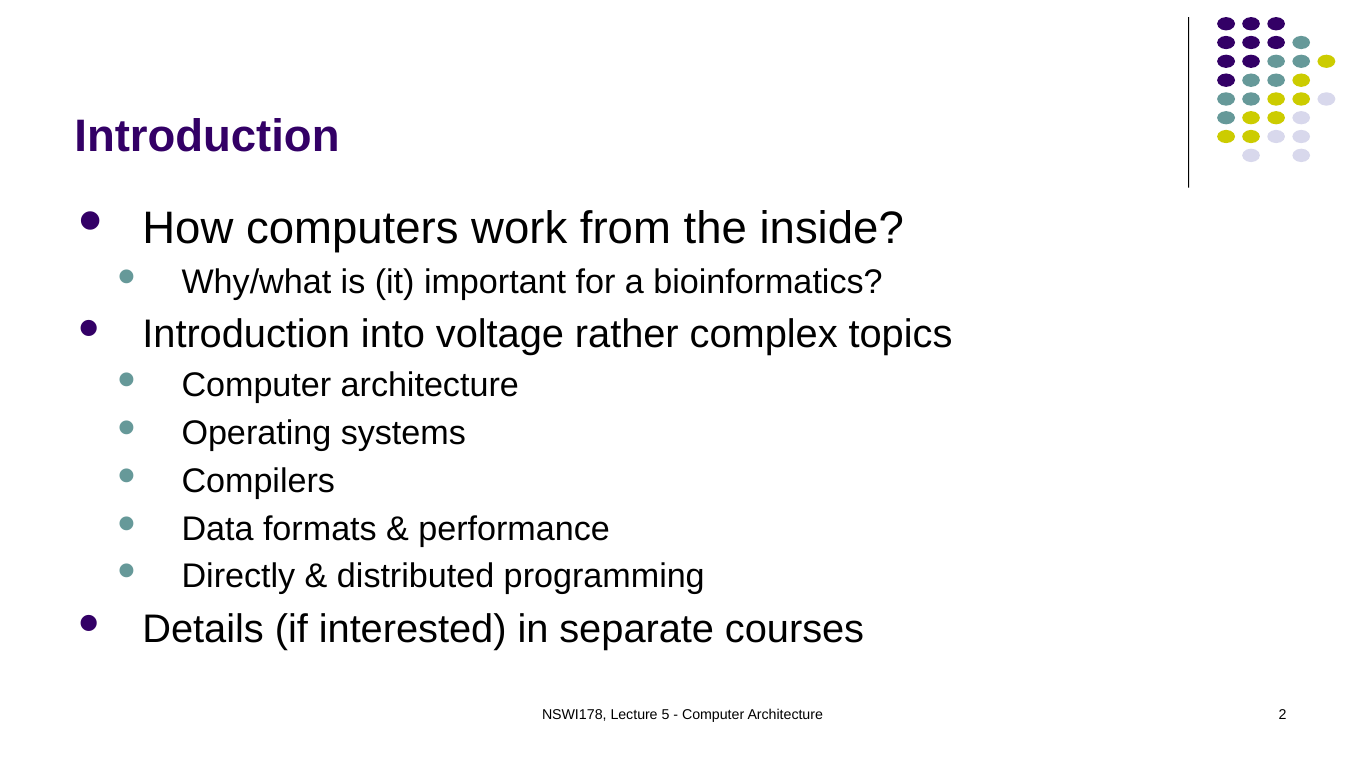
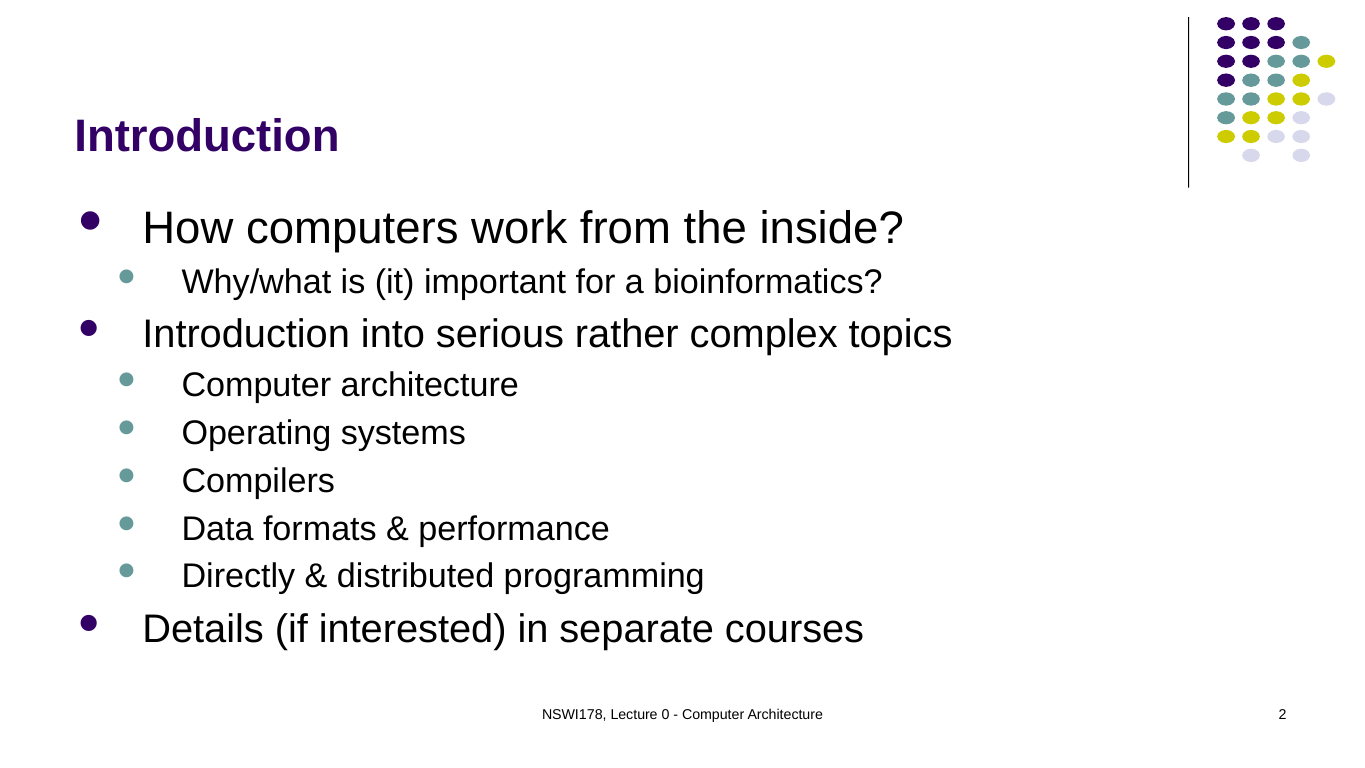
voltage: voltage -> serious
5: 5 -> 0
